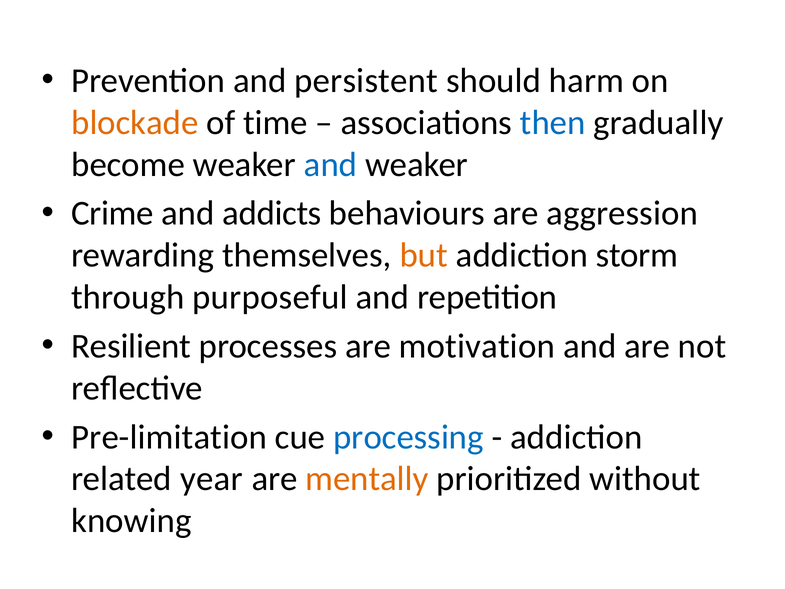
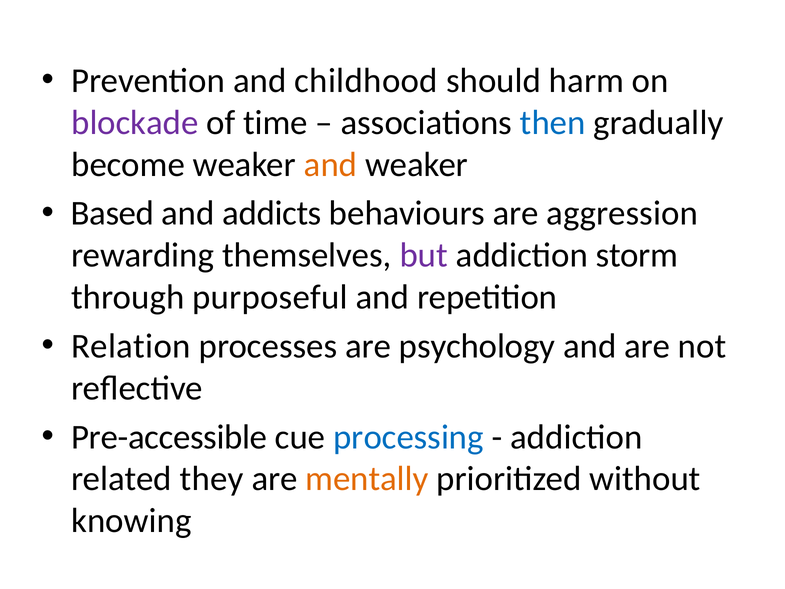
persistent: persistent -> childhood
blockade colour: orange -> purple
and at (330, 164) colour: blue -> orange
Crime: Crime -> Based
but colour: orange -> purple
Resilient: Resilient -> Relation
motivation: motivation -> psychology
Pre-limitation: Pre-limitation -> Pre-accessible
year: year -> they
